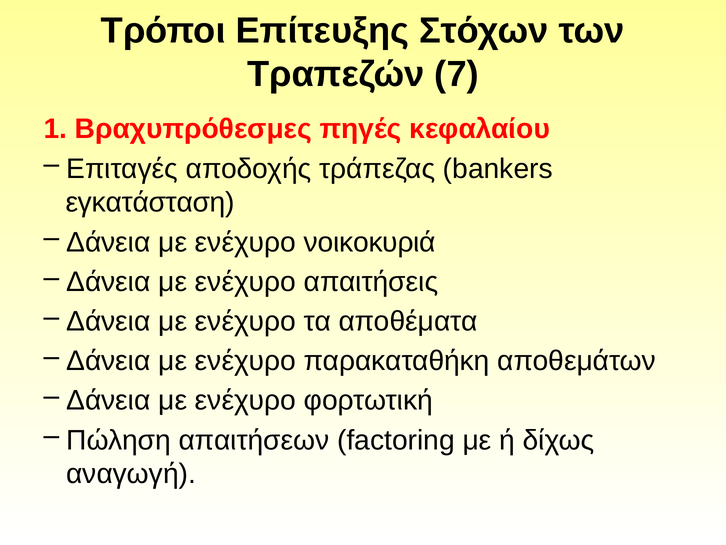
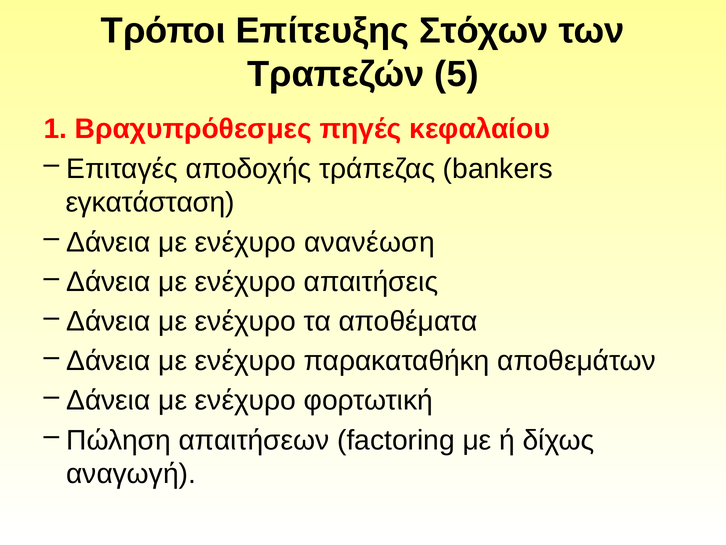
7: 7 -> 5
νοικοκυριά: νοικοκυριά -> ανανέωση
